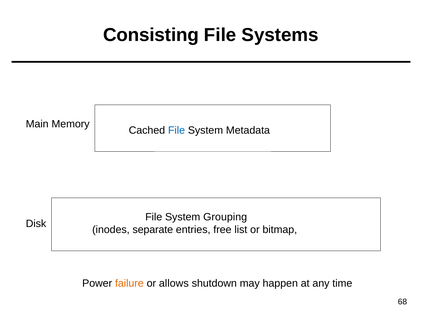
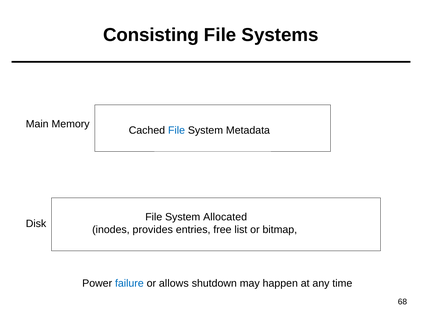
Grouping: Grouping -> Allocated
separate: separate -> provides
failure colour: orange -> blue
